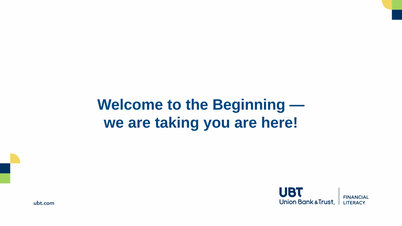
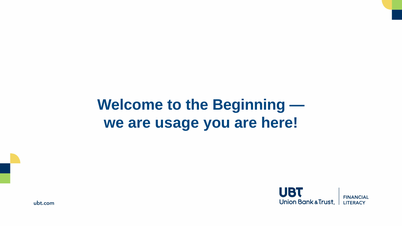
taking: taking -> usage
